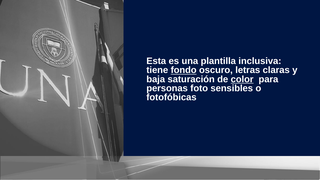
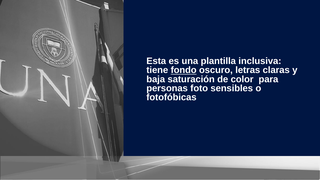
color underline: present -> none
